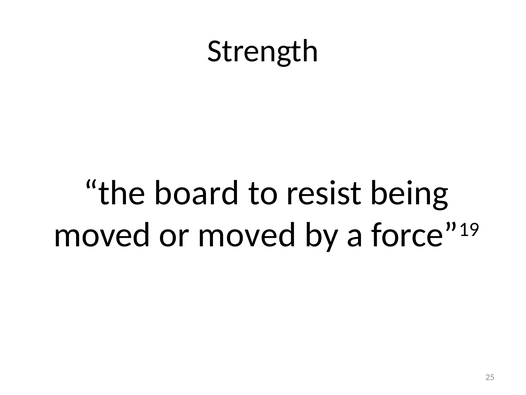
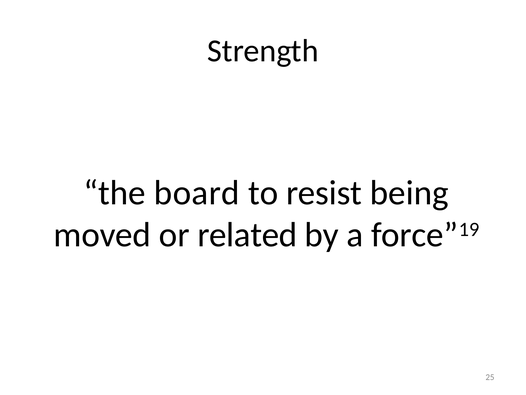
or moved: moved -> related
